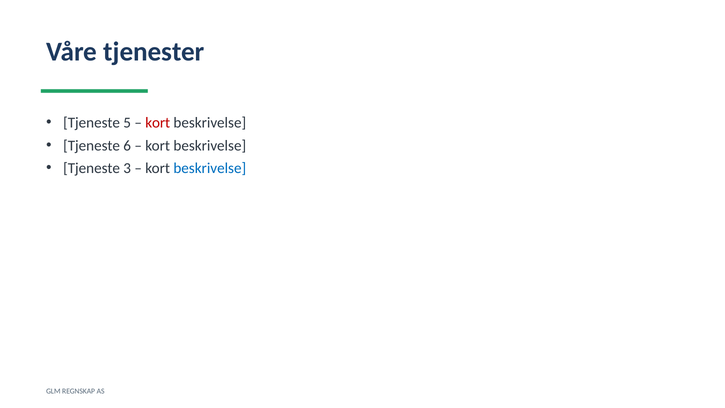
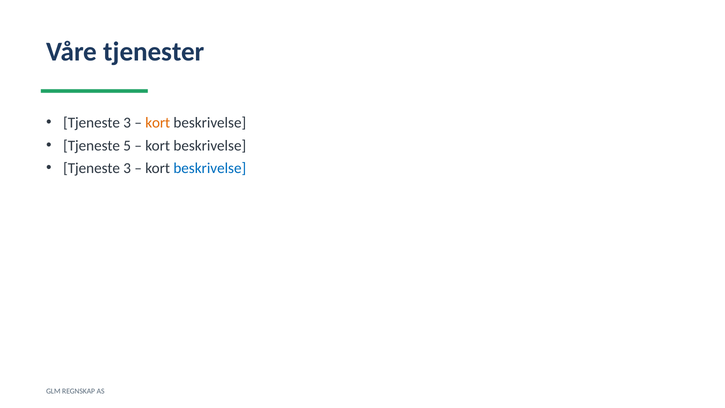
5 at (127, 123): 5 -> 3
kort at (158, 123) colour: red -> orange
6: 6 -> 5
